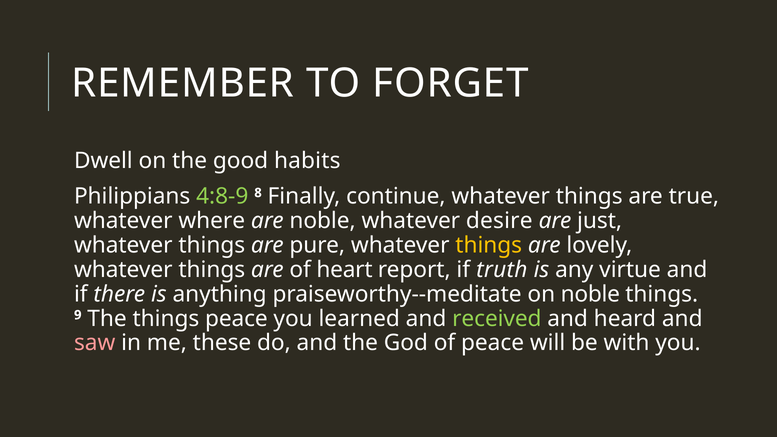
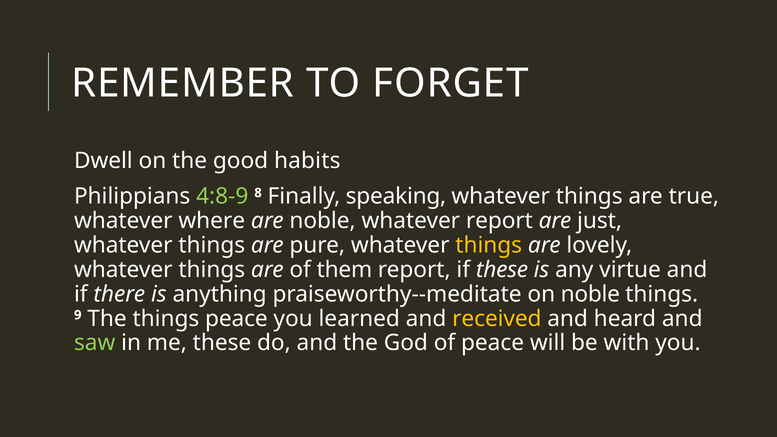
continue: continue -> speaking
whatever desire: desire -> report
heart: heart -> them
if truth: truth -> these
received colour: light green -> yellow
saw colour: pink -> light green
